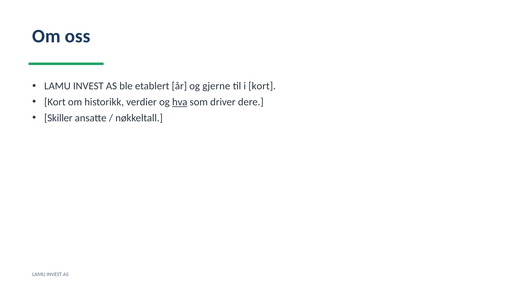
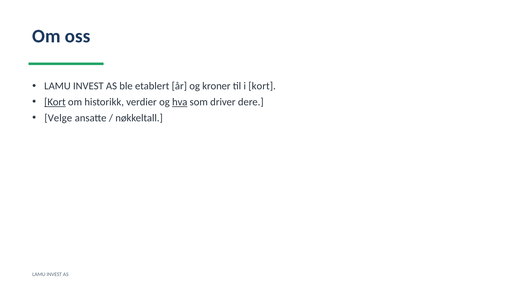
gjerne: gjerne -> kroner
Kort at (55, 102) underline: none -> present
Skiller: Skiller -> Velge
